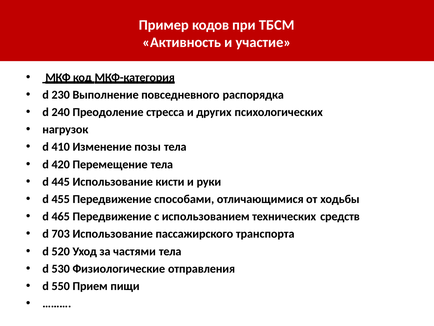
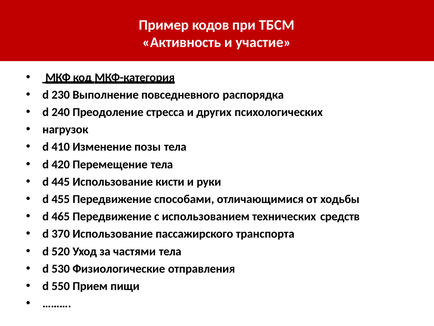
703: 703 -> 370
